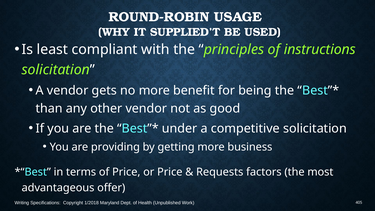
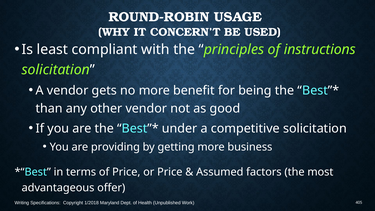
SUPPLIED’T: SUPPLIED’T -> CONCERN’T
Requests: Requests -> Assumed
